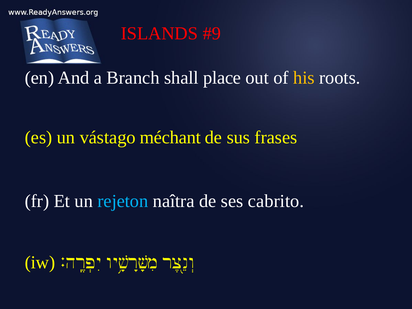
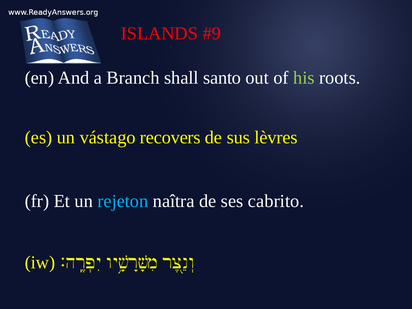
place: place -> santo
his colour: yellow -> light green
méchant: méchant -> recovers
frases: frases -> lèvres
